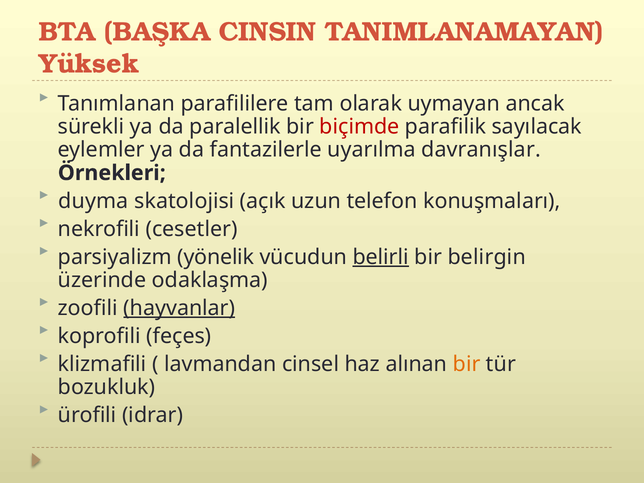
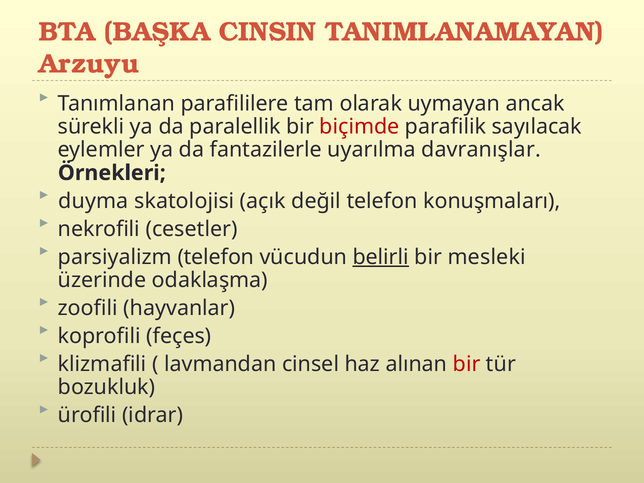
Yüksek: Yüksek -> Arzuyu
uzun: uzun -> değil
parsiyalizm yönelik: yönelik -> telefon
belirgin: belirgin -> mesleki
hayvanlar underline: present -> none
bir at (467, 364) colour: orange -> red
